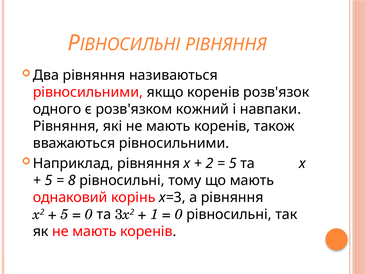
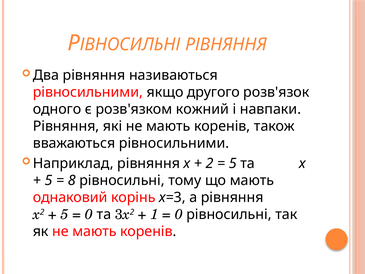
якщо коренів: коренів -> другого
